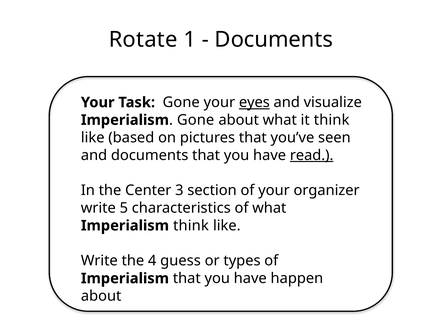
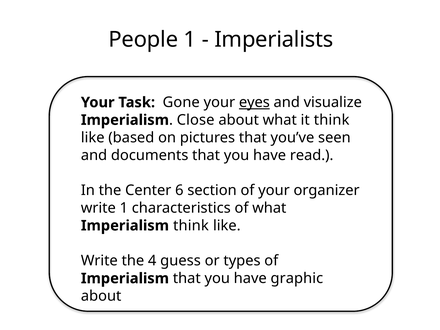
Rotate: Rotate -> People
Documents at (274, 40): Documents -> Imperialists
Gone at (196, 120): Gone -> Close
read underline: present -> none
3: 3 -> 6
write 5: 5 -> 1
happen: happen -> graphic
